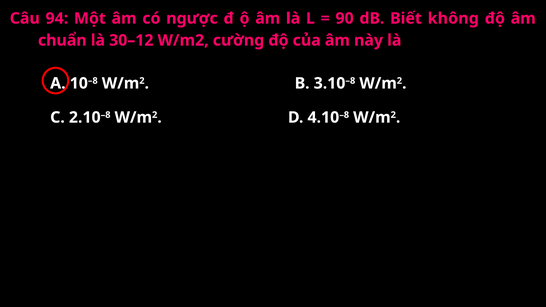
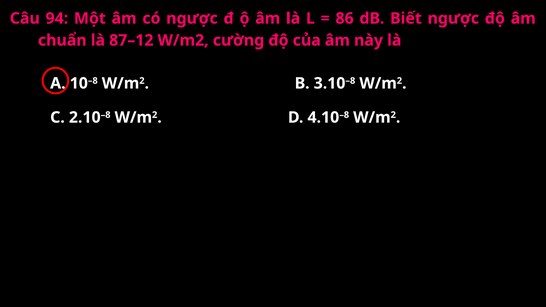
90: 90 -> 86
Biết không: không -> ngược
30–12: 30–12 -> 87–12
